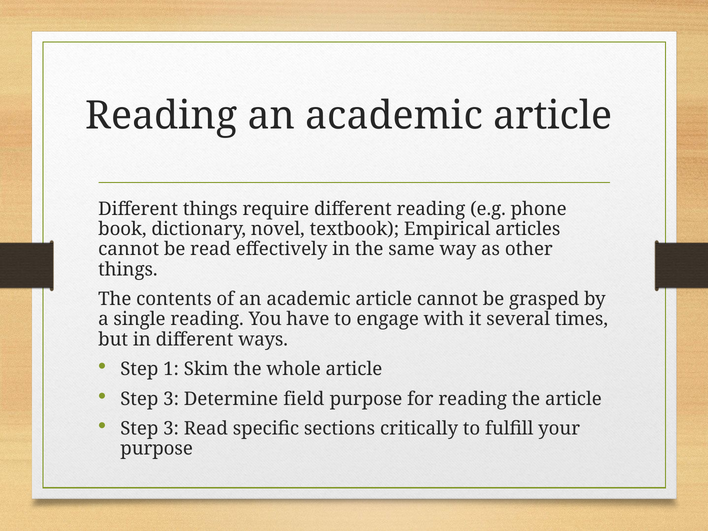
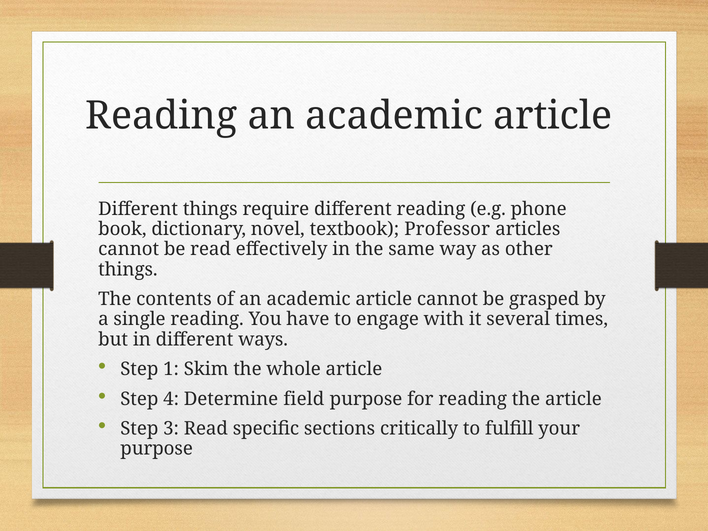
Empirical: Empirical -> Professor
3 at (171, 399): 3 -> 4
